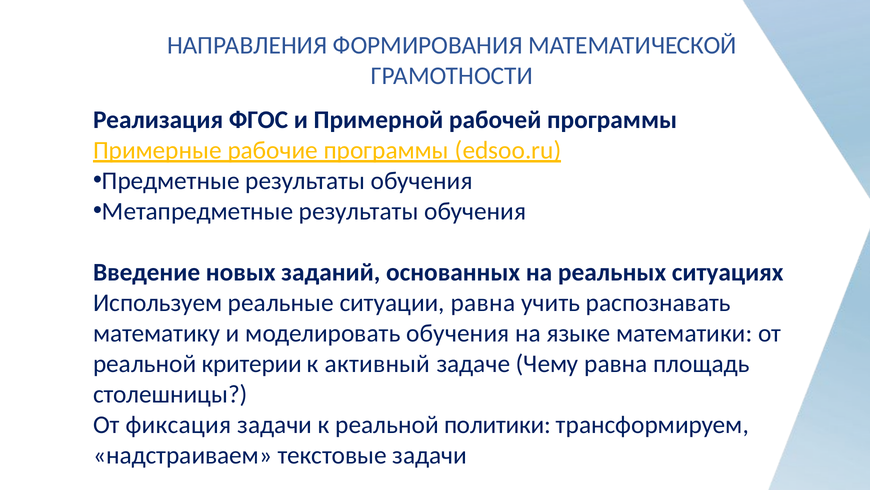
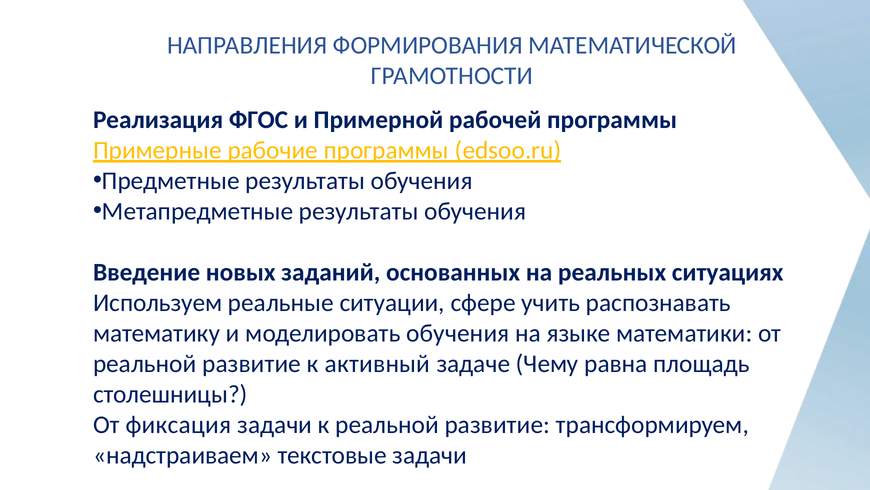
ситуации равна: равна -> сфере
критерии at (252, 363): критерии -> развитие
к реальной политики: политики -> развитие
